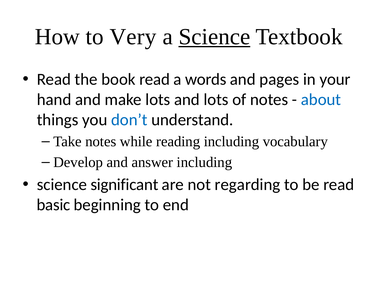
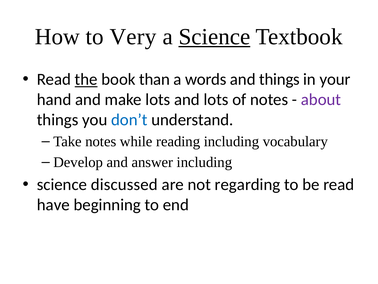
the underline: none -> present
book read: read -> than
and pages: pages -> things
about colour: blue -> purple
significant: significant -> discussed
basic: basic -> have
